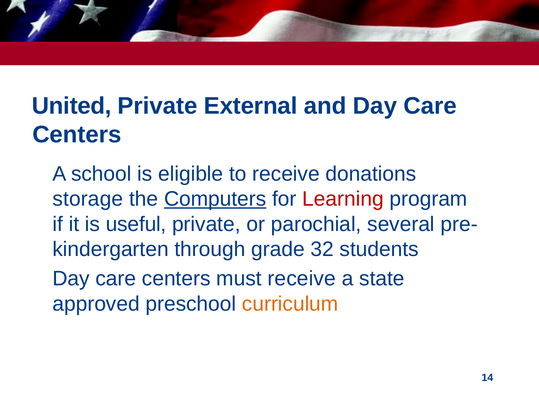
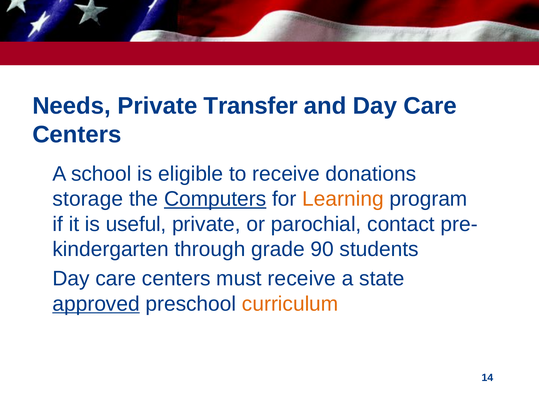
United: United -> Needs
External: External -> Transfer
Learning colour: red -> orange
several: several -> contact
32: 32 -> 90
approved underline: none -> present
